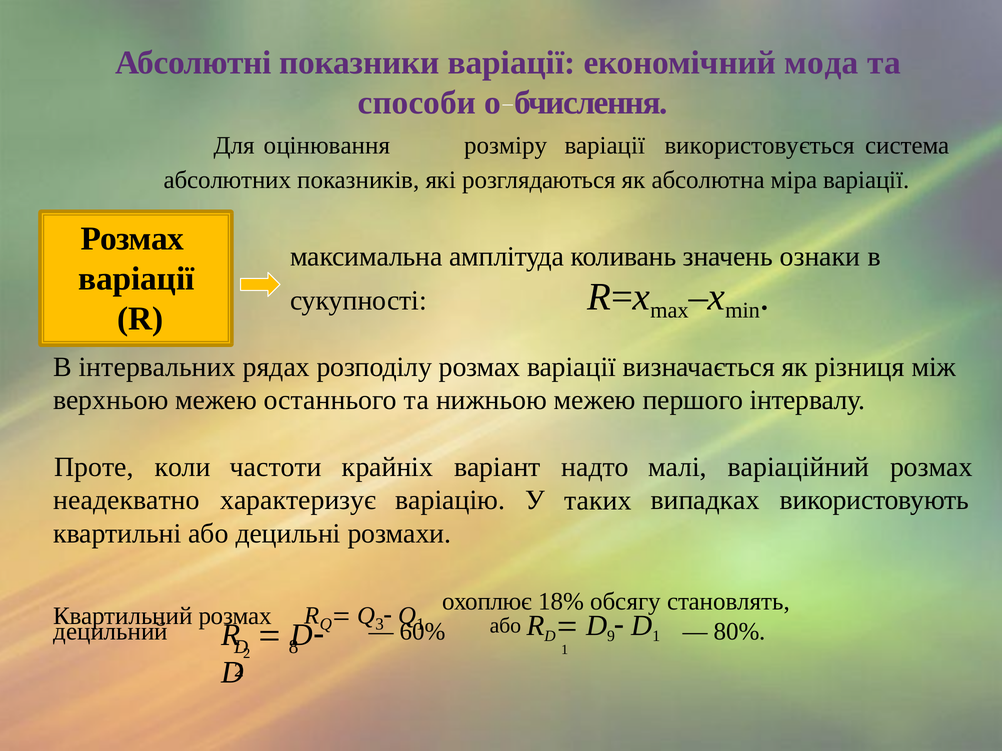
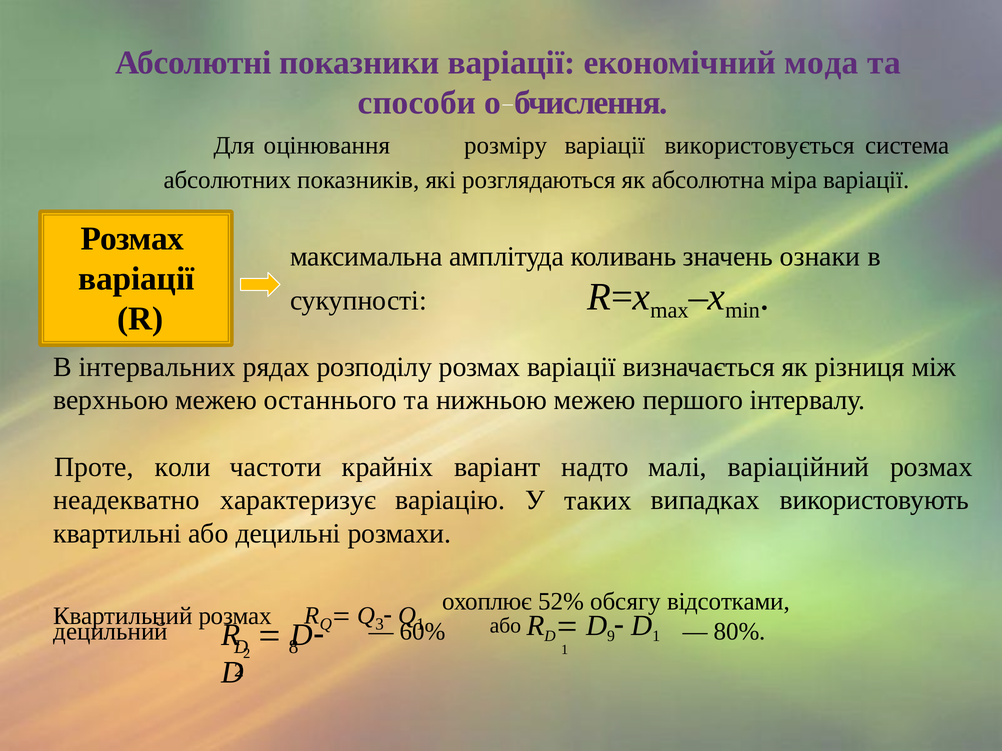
18%: 18% -> 52%
становлять: становлять -> відсотками
